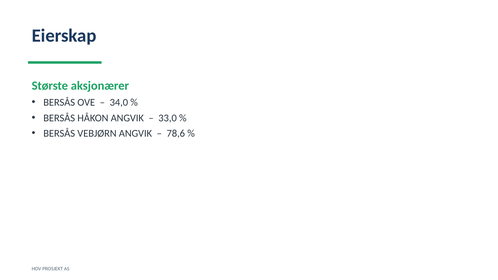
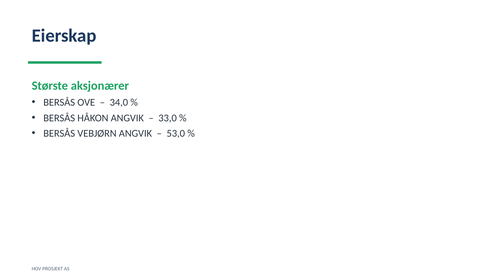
78,6: 78,6 -> 53,0
